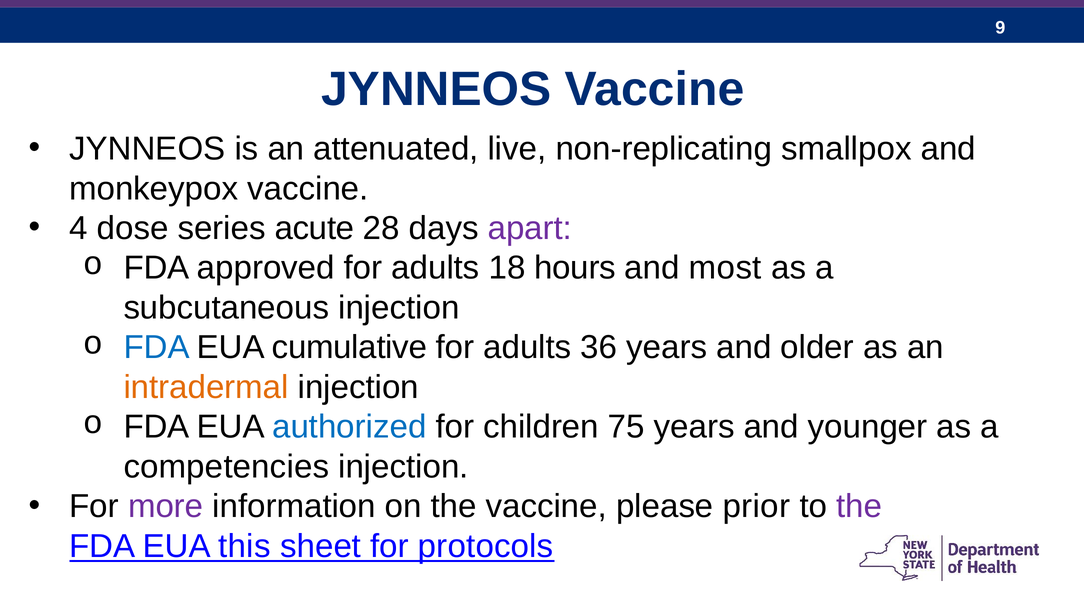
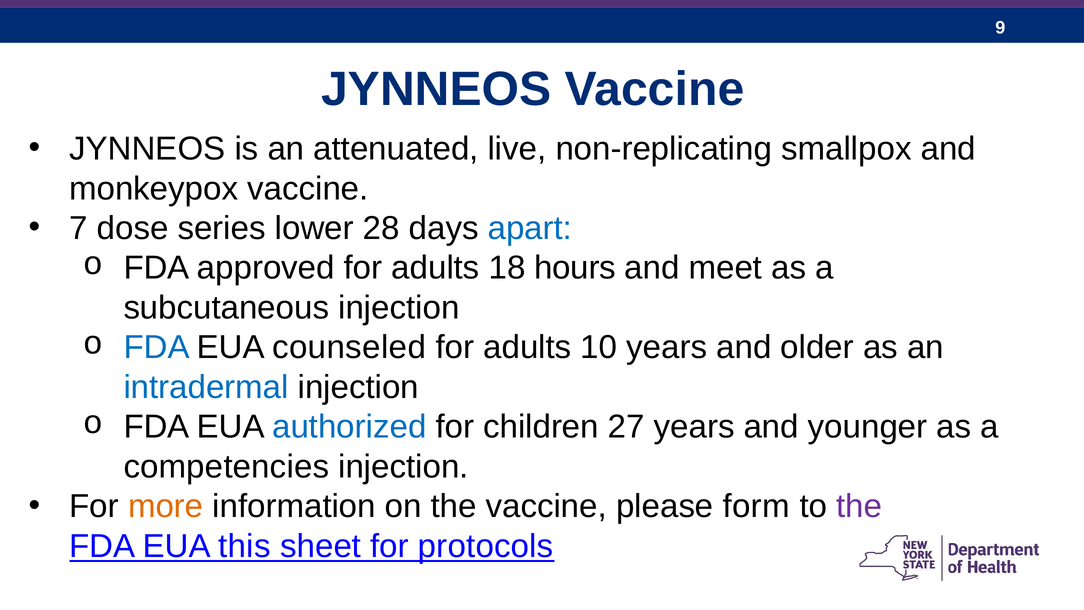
4: 4 -> 7
acute: acute -> lower
apart colour: purple -> blue
most: most -> meet
cumulative: cumulative -> counseled
36: 36 -> 10
intradermal colour: orange -> blue
75: 75 -> 27
more colour: purple -> orange
prior: prior -> form
